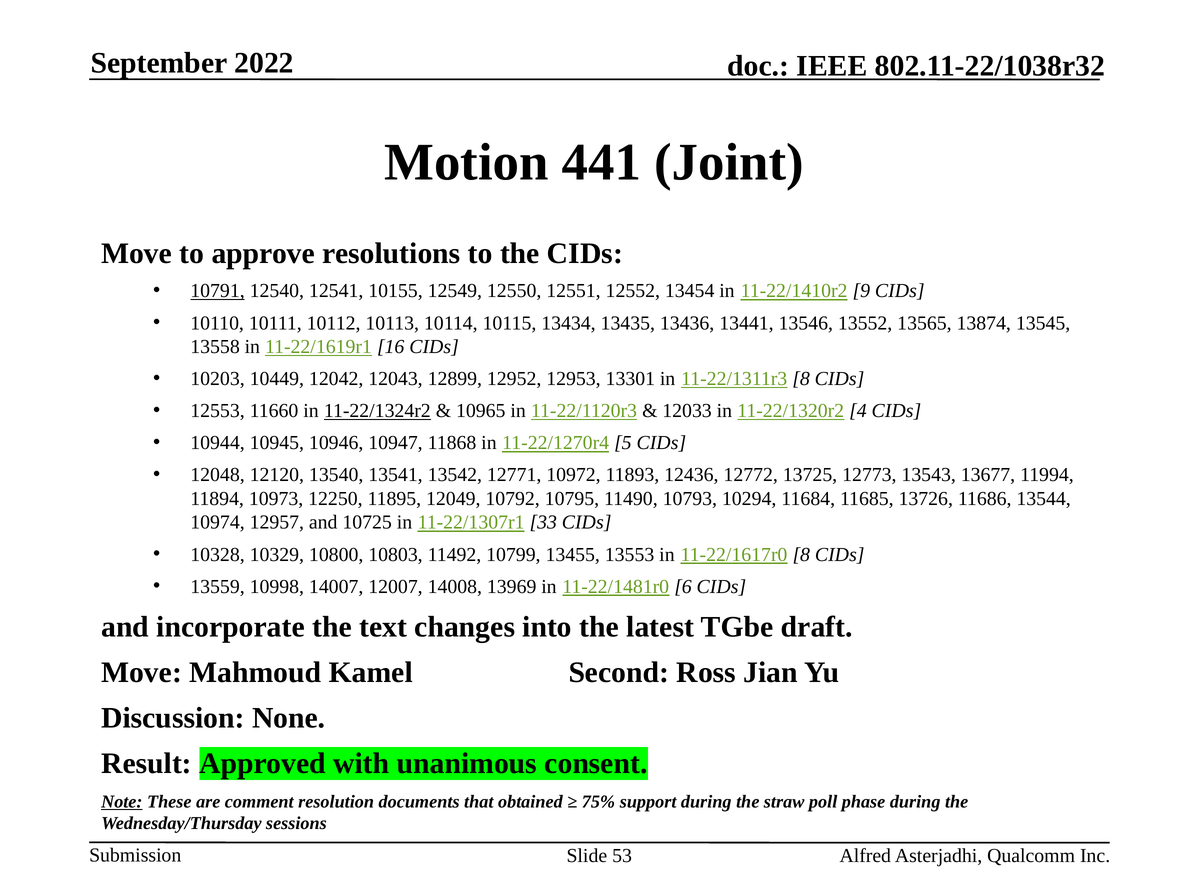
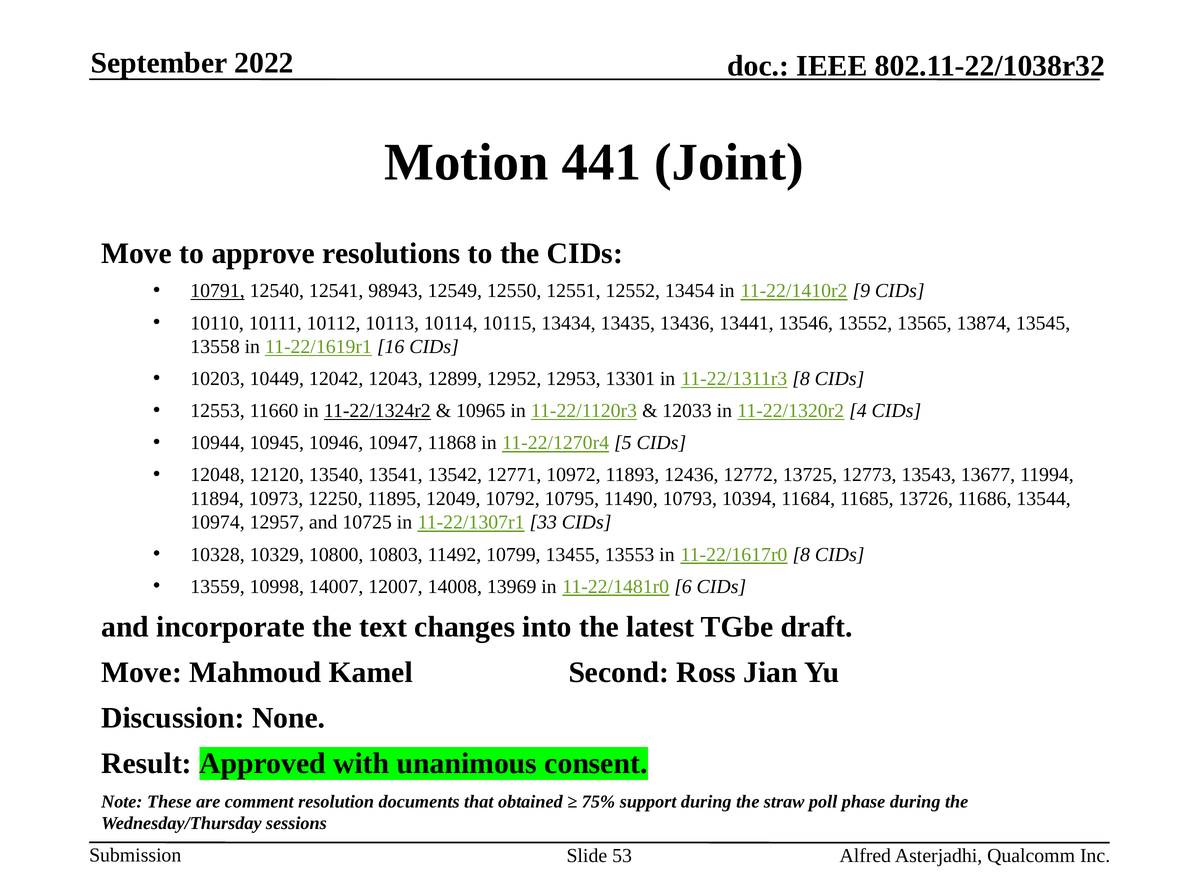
10155: 10155 -> 98943
10294: 10294 -> 10394
Note underline: present -> none
